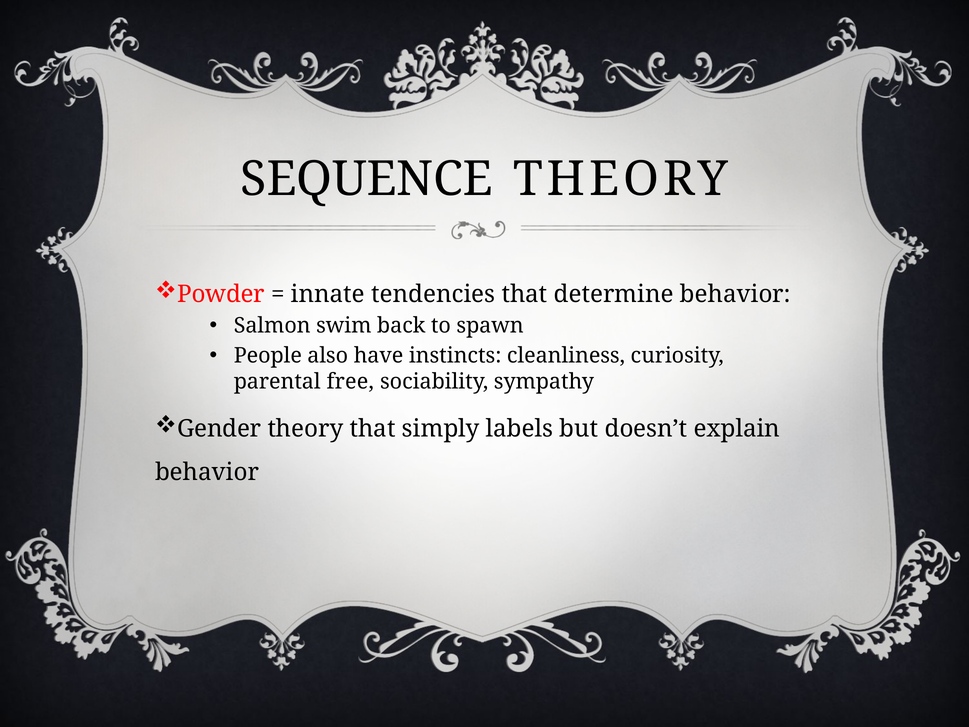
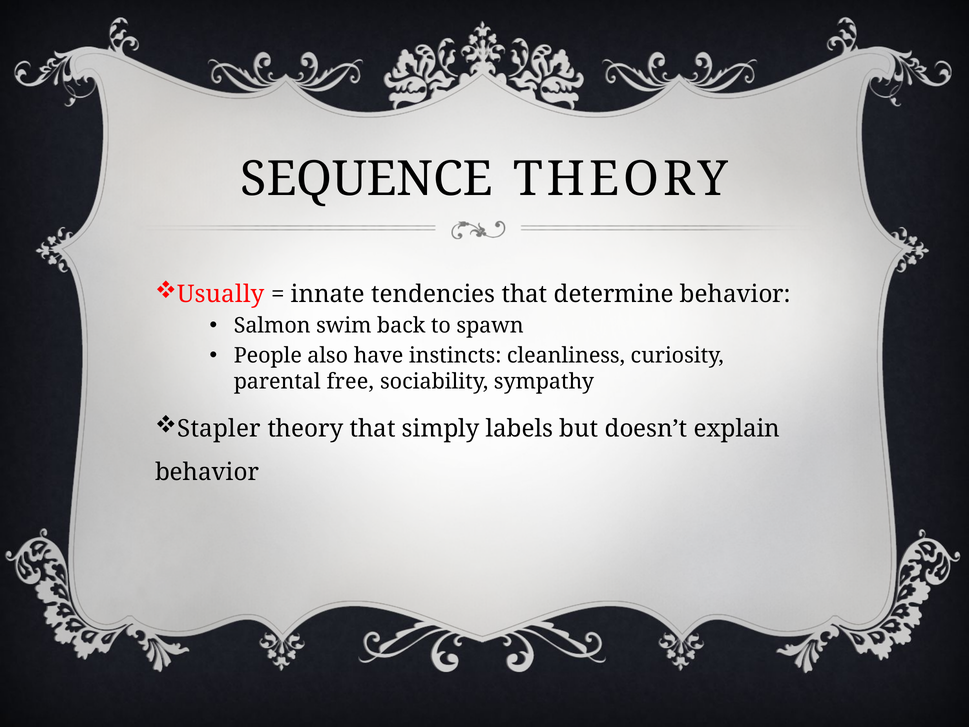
Powder: Powder -> Usually
Gender: Gender -> Stapler
